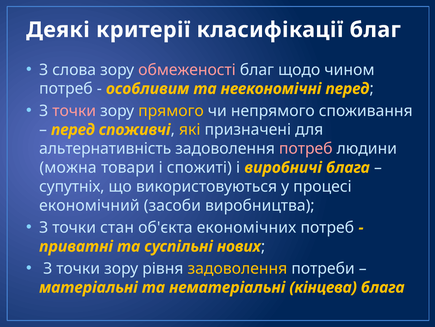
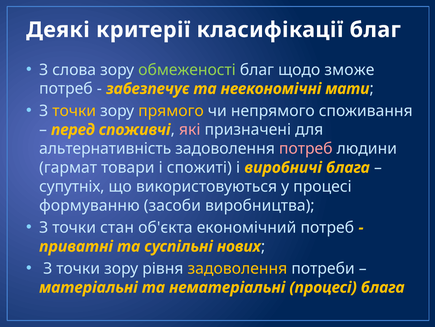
обмеженості colour: pink -> light green
чином: чином -> зможе
особливим: особливим -> забезпечує
неекономічні перед: перед -> мати
точки at (74, 111) colour: pink -> yellow
які colour: yellow -> pink
можна: можна -> гармат
економічний: економічний -> формуванню
економічних: економічних -> економічний
нематеріальні кінцева: кінцева -> процесі
